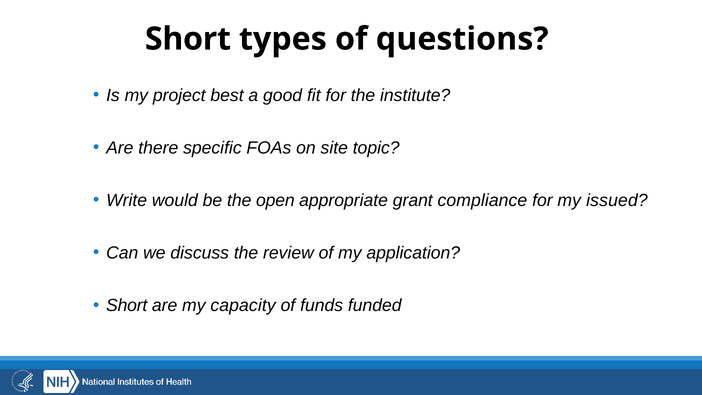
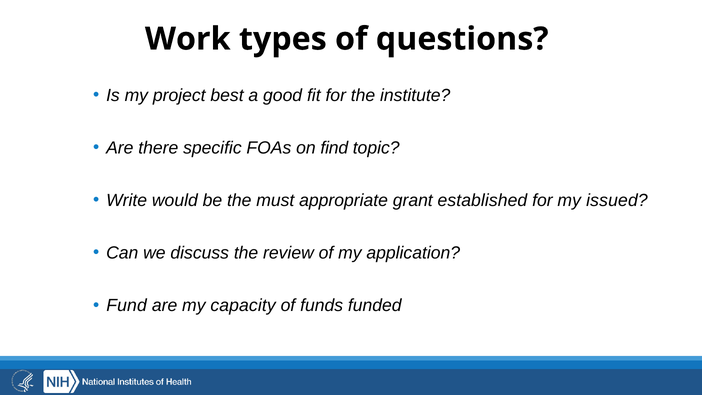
Short at (188, 39): Short -> Work
site: site -> find
open: open -> must
compliance: compliance -> established
Short at (127, 305): Short -> Fund
